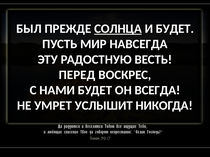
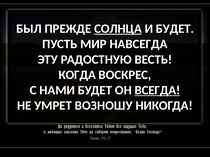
ПЕРЕД: ПЕРЕД -> КОГДА
ВСЕГДА underline: none -> present
УСЛЫШИТ: УСЛЫШИТ -> ВОЗНОШУ
